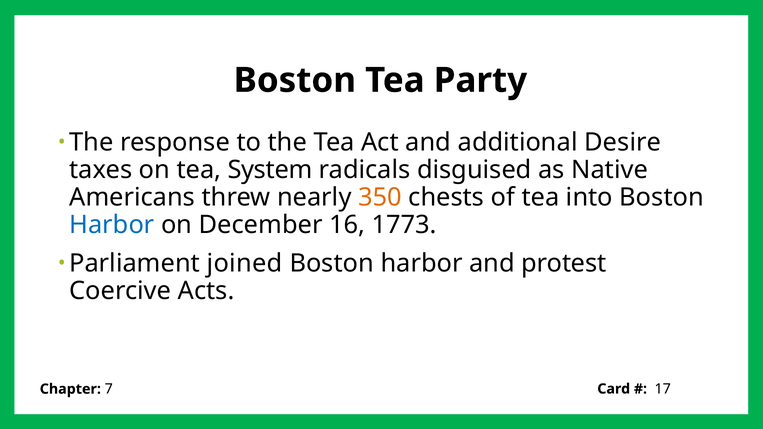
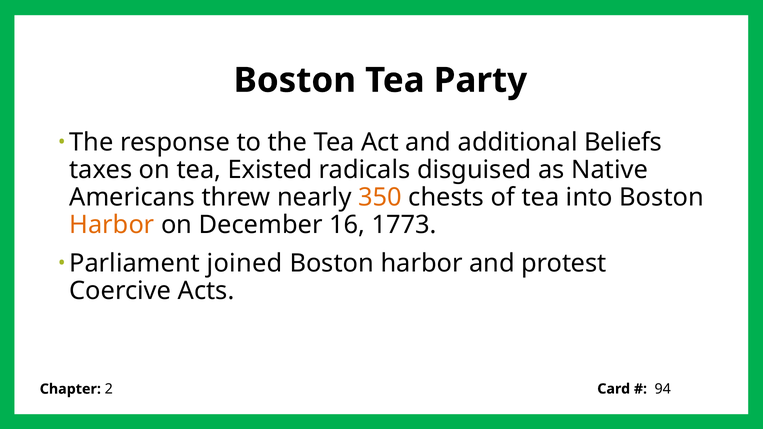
Desire: Desire -> Beliefs
System: System -> Existed
Harbor at (112, 225) colour: blue -> orange
7: 7 -> 2
17: 17 -> 94
